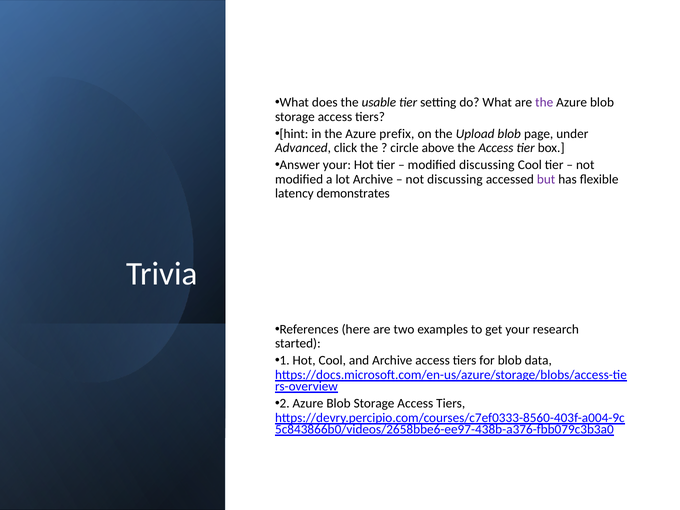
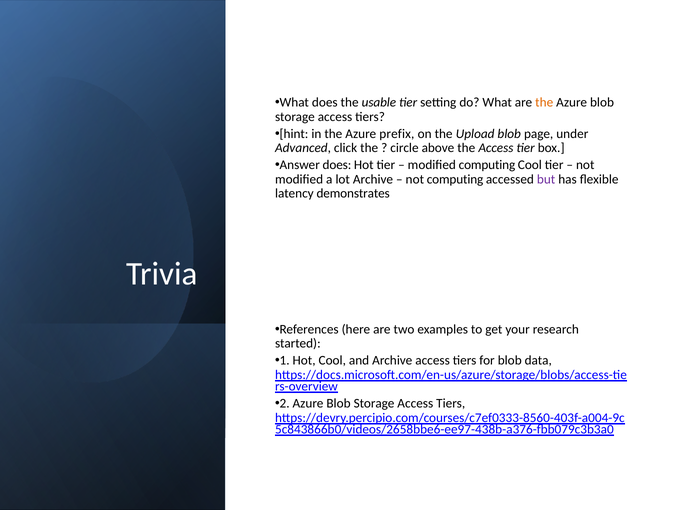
the at (544, 102) colour: purple -> orange
Answer your: your -> does
modified discussing: discussing -> computing
not discussing: discussing -> computing
